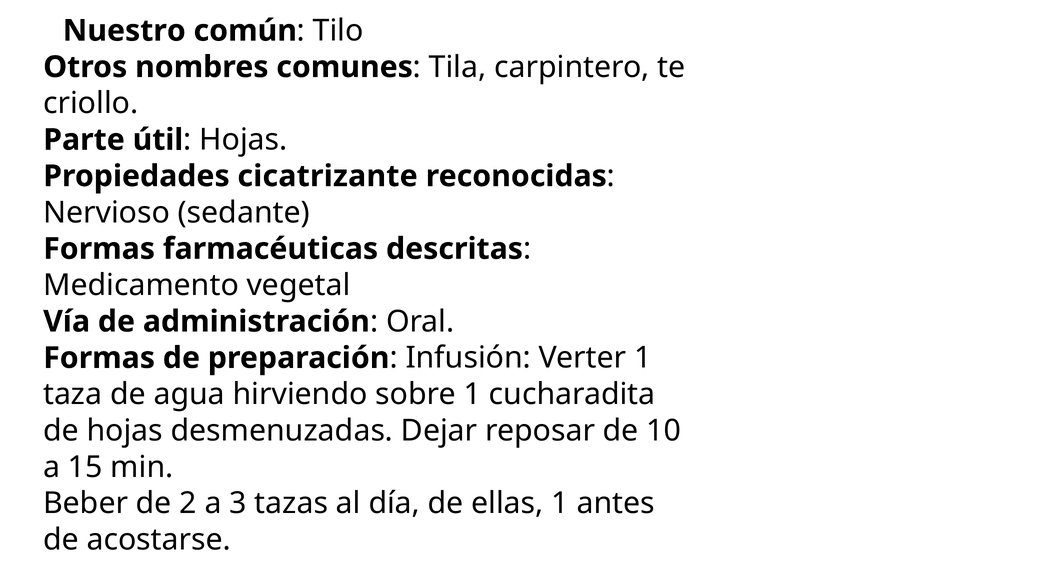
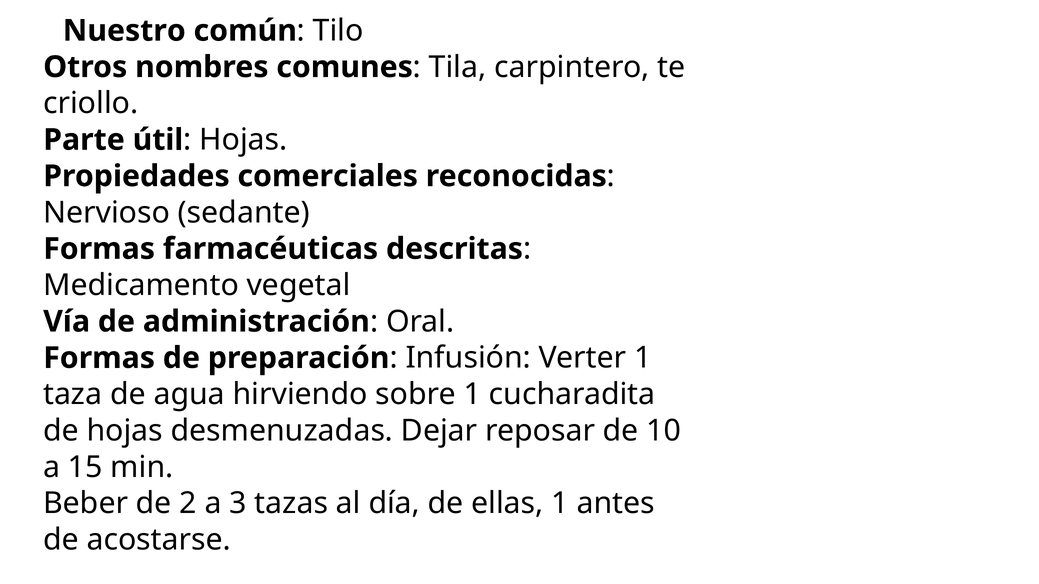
cicatrizante: cicatrizante -> comerciales
